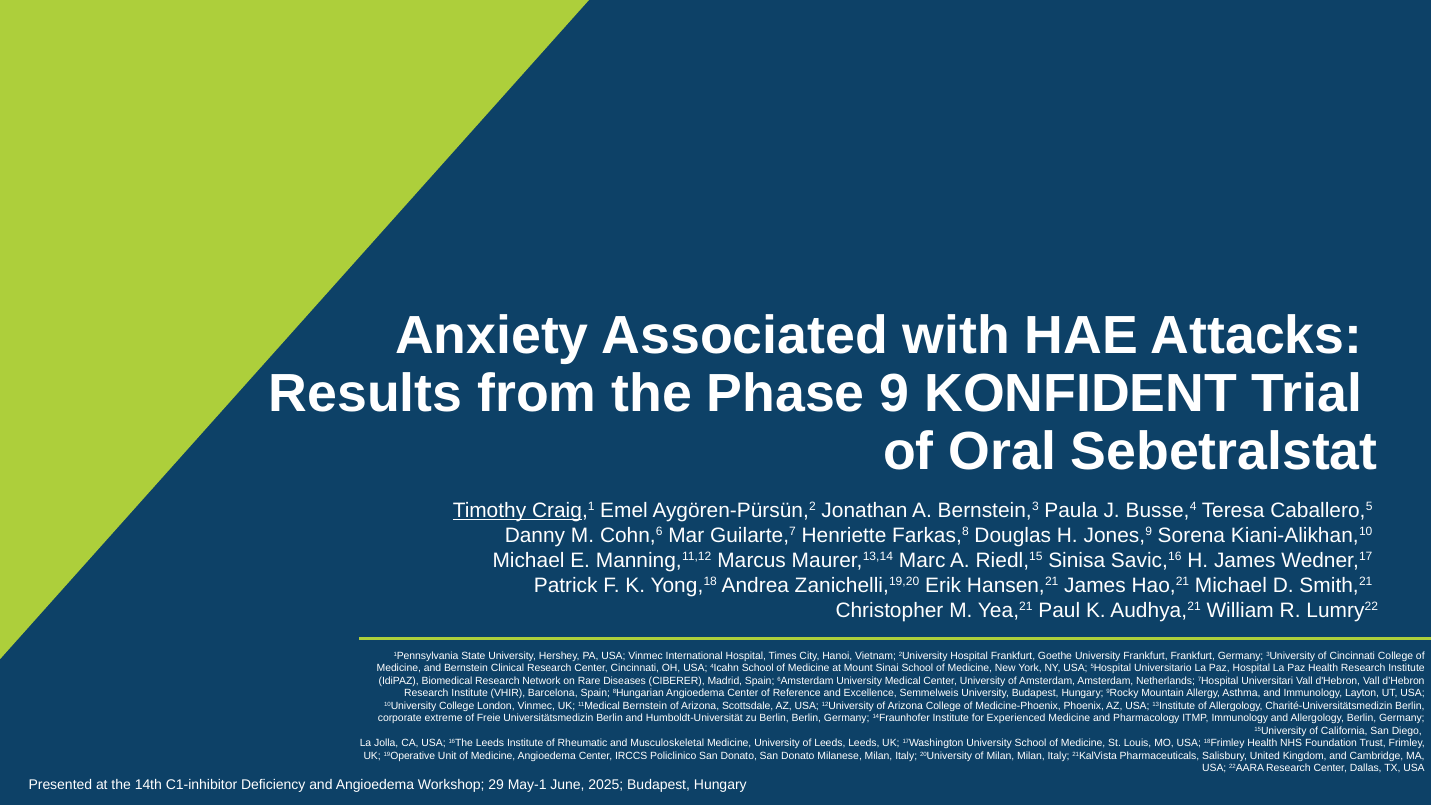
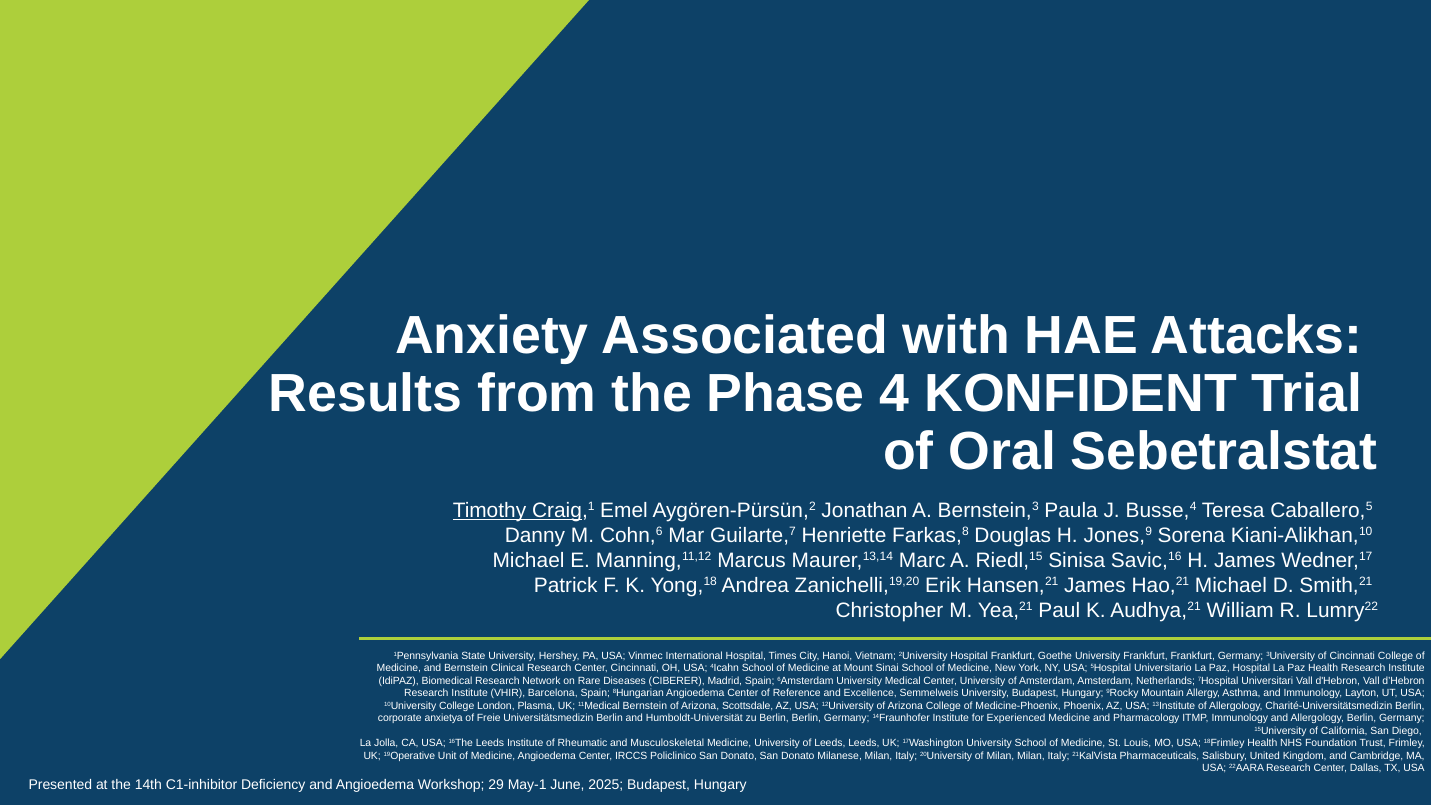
9: 9 -> 4
London Vinmec: Vinmec -> Plasma
extreme: extreme -> anxietya
